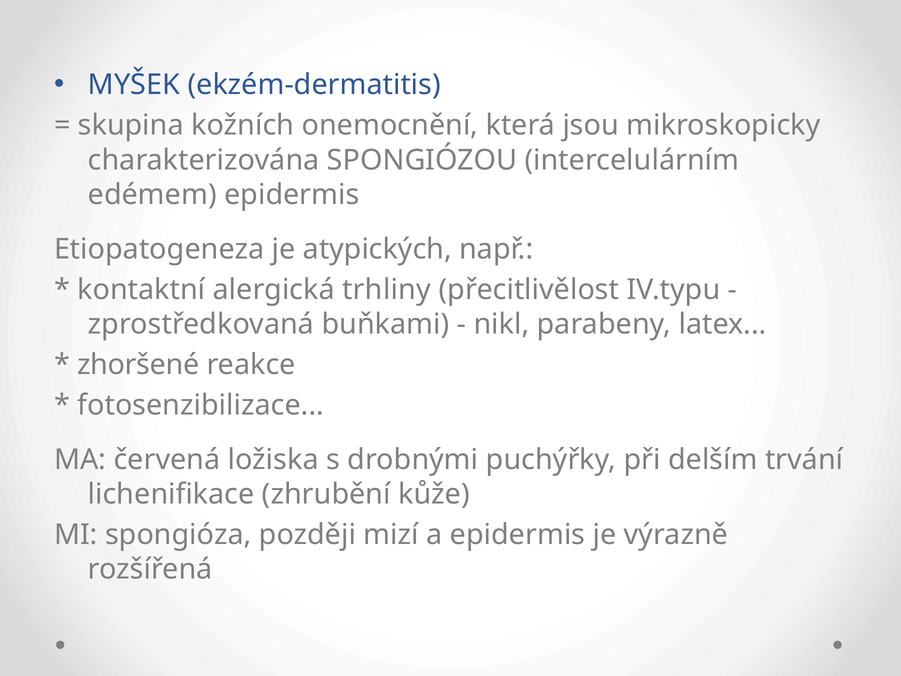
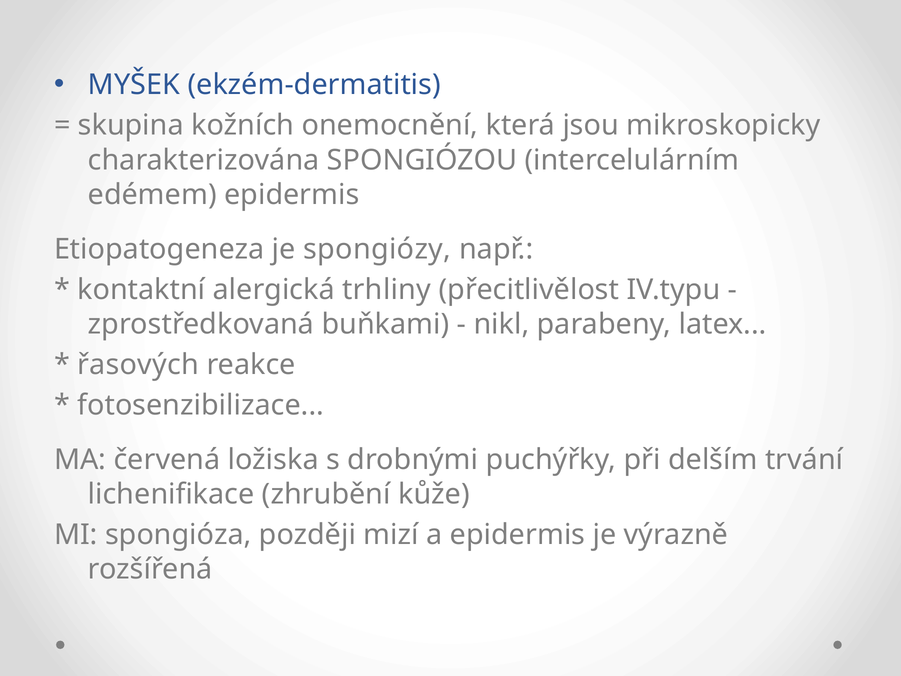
atypických: atypických -> spongiózy
zhoršené: zhoršené -> řasových
